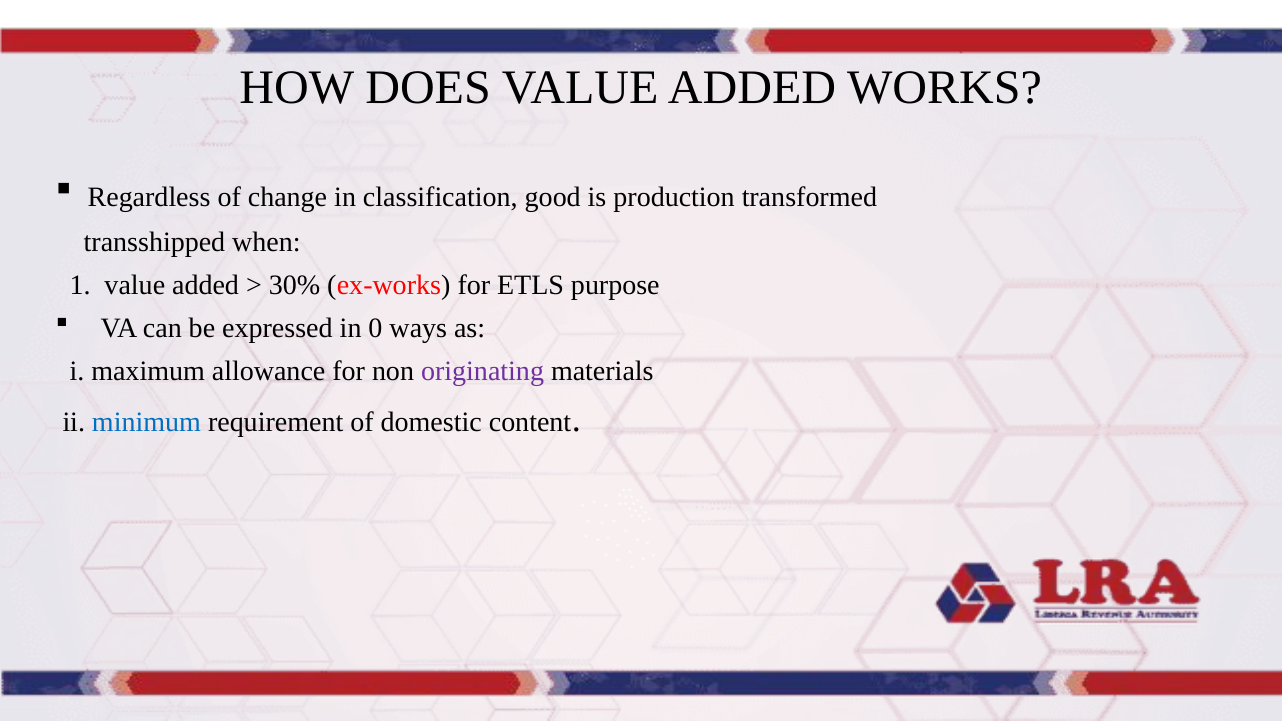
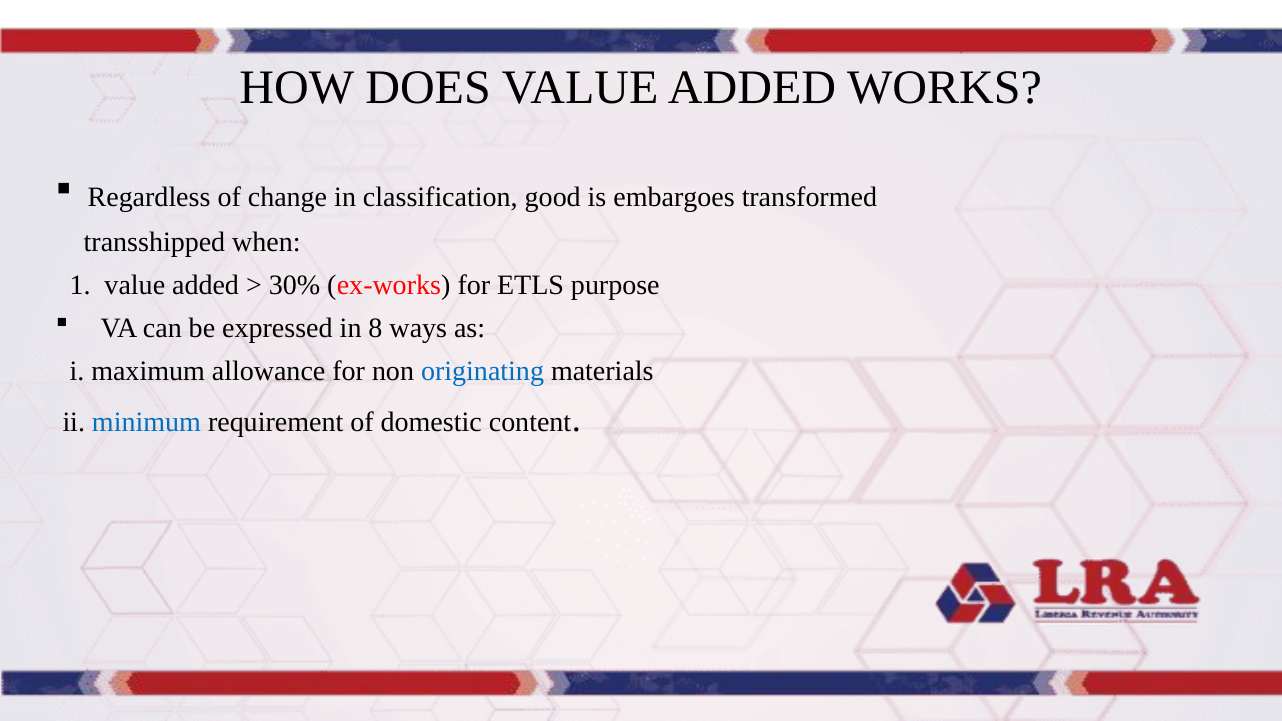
production: production -> embargoes
0: 0 -> 8
originating colour: purple -> blue
